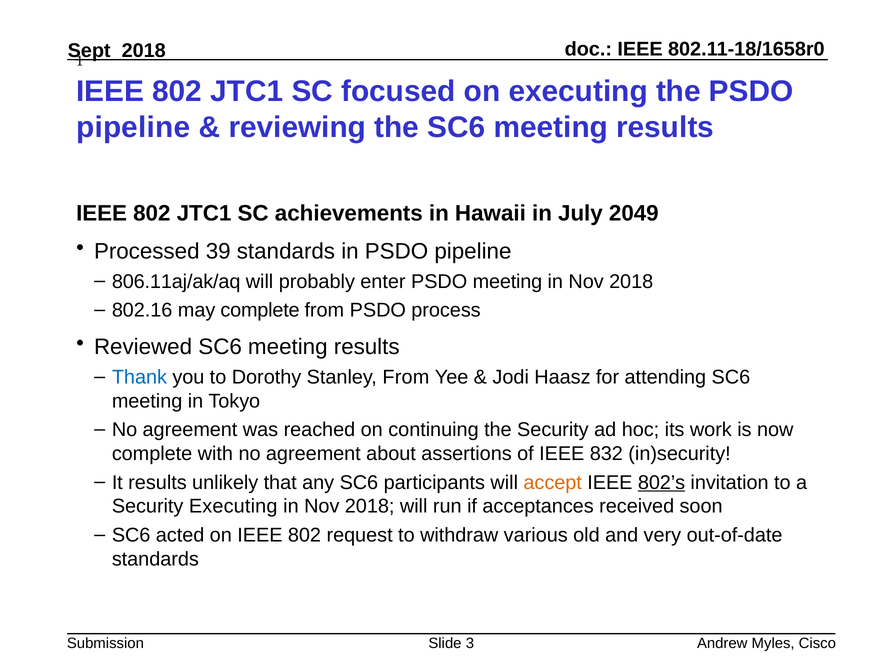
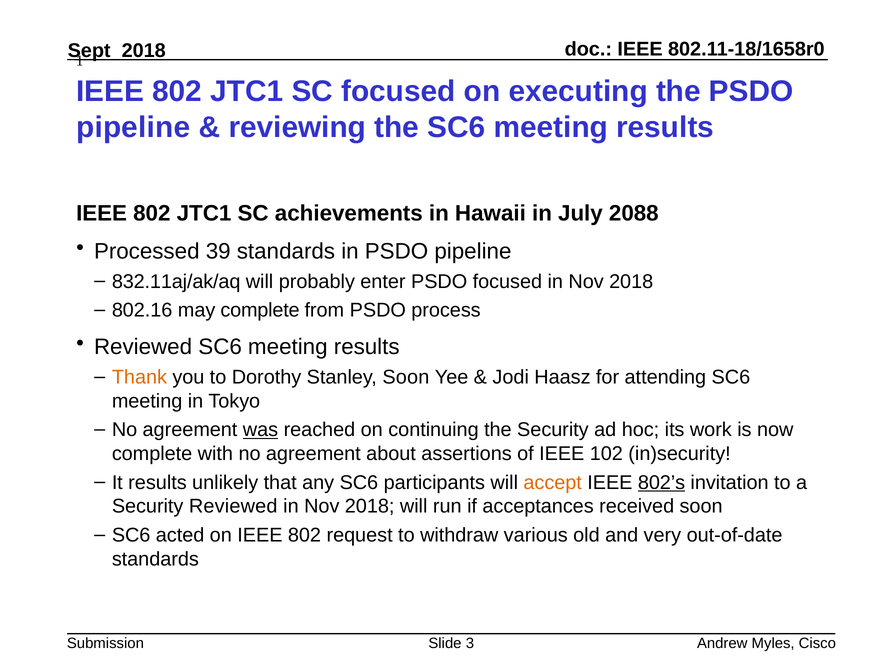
2049: 2049 -> 2088
806.11aj/ak/aq: 806.11aj/ak/aq -> 832.11aj/ak/aq
PSDO meeting: meeting -> focused
Thank colour: blue -> orange
Stanley From: From -> Soon
was underline: none -> present
832: 832 -> 102
Security Executing: Executing -> Reviewed
